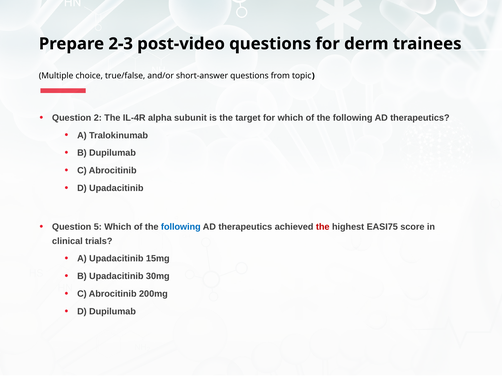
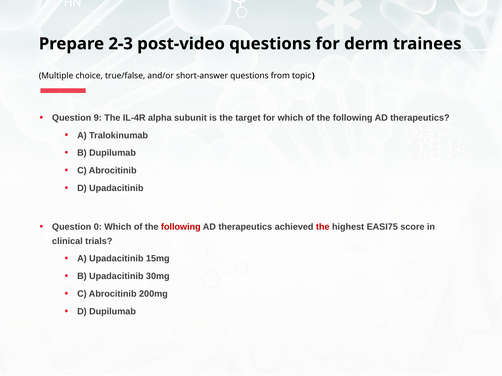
2: 2 -> 9
5: 5 -> 0
following at (181, 227) colour: blue -> red
